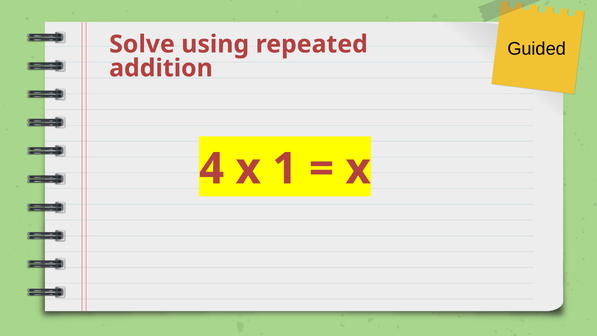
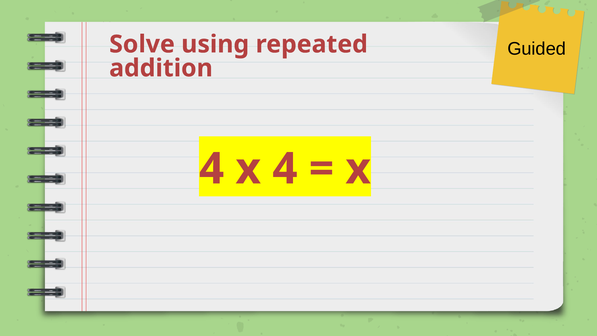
x 1: 1 -> 4
